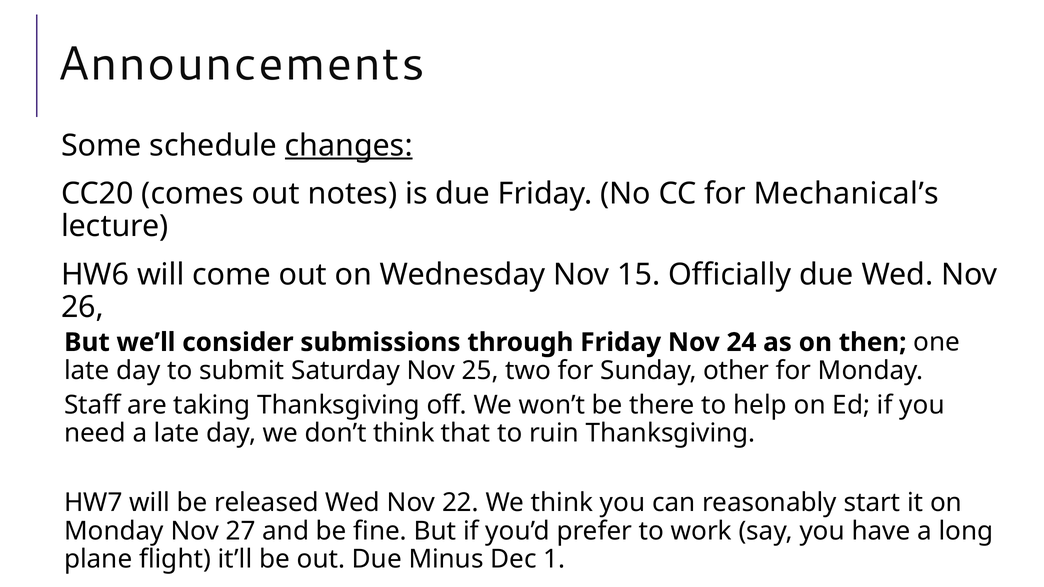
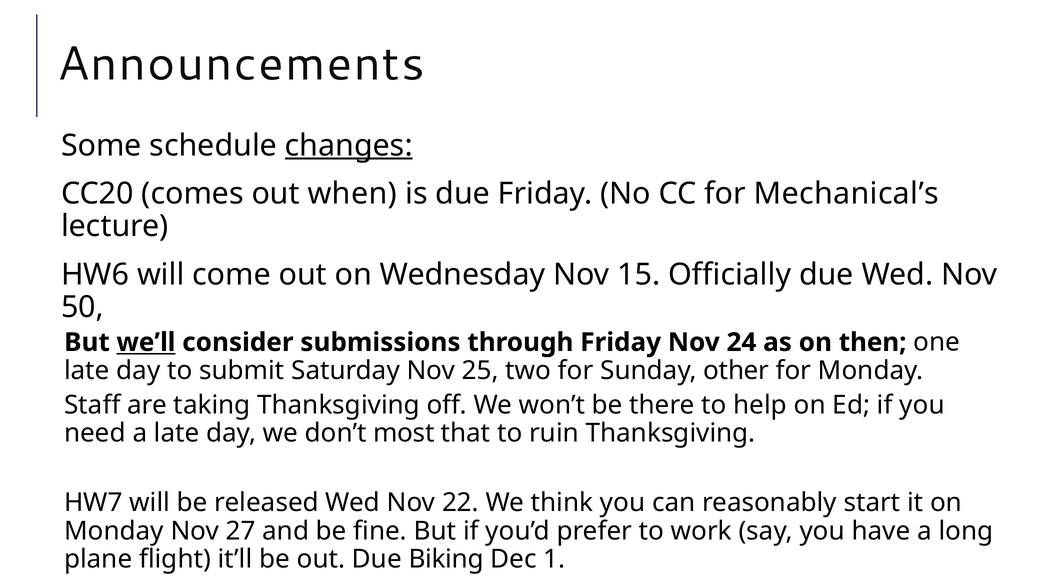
notes: notes -> when
26: 26 -> 50
we’ll underline: none -> present
don’t think: think -> most
Minus: Minus -> Biking
